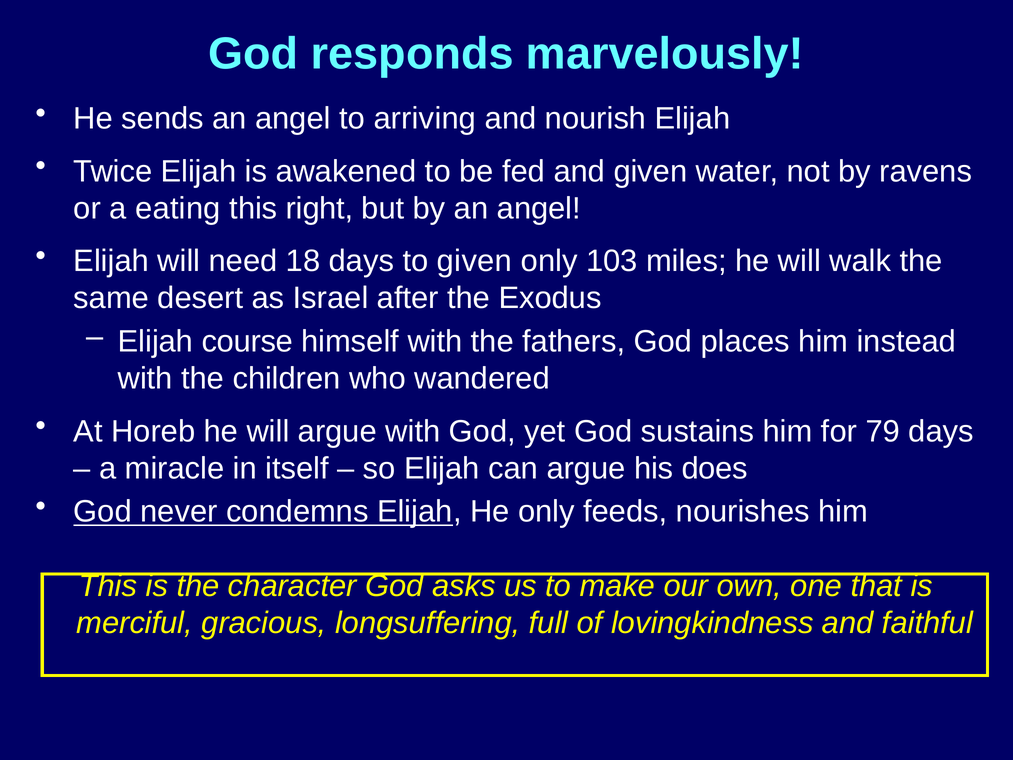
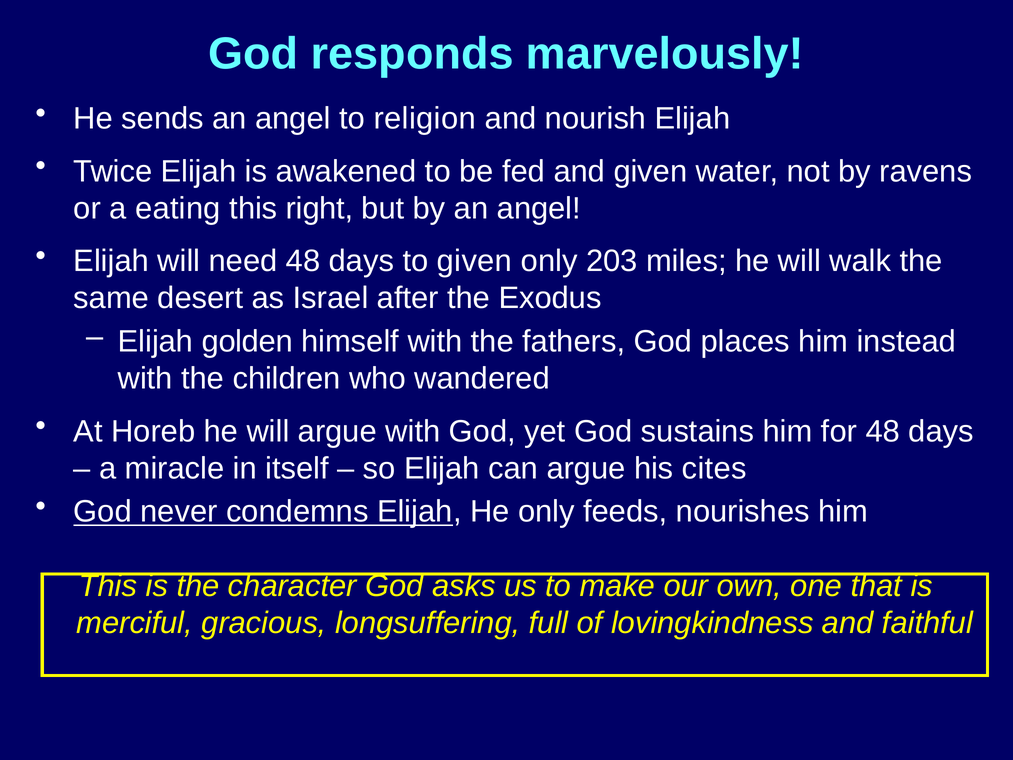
arriving: arriving -> religion
need 18: 18 -> 48
103: 103 -> 203
course: course -> golden
for 79: 79 -> 48
does: does -> cites
